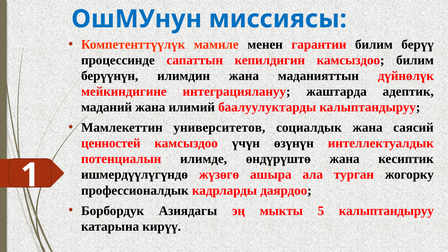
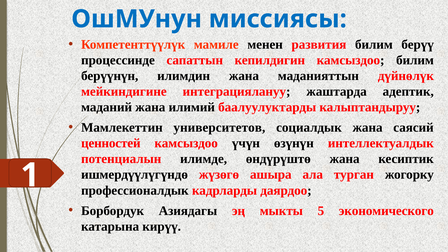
гарантии: гарантии -> развития
5 калыптандыруу: калыптандыруу -> экономического
